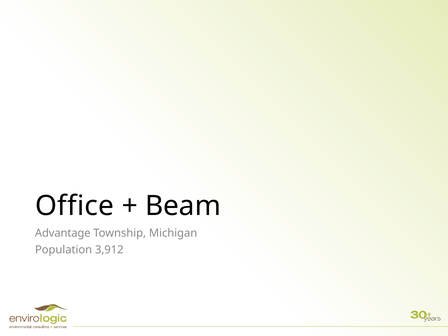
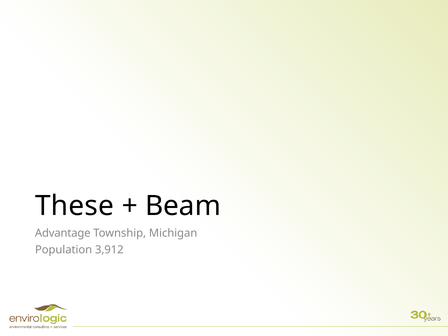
Office: Office -> These
